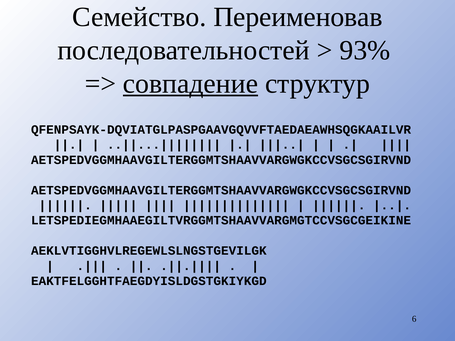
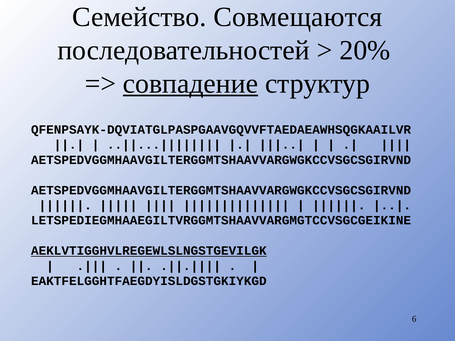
Переименовав: Переименовав -> Совмещаются
93%: 93% -> 20%
AEKLVTIGGHVLREGEWLSLNGSTGEVILGK underline: none -> present
